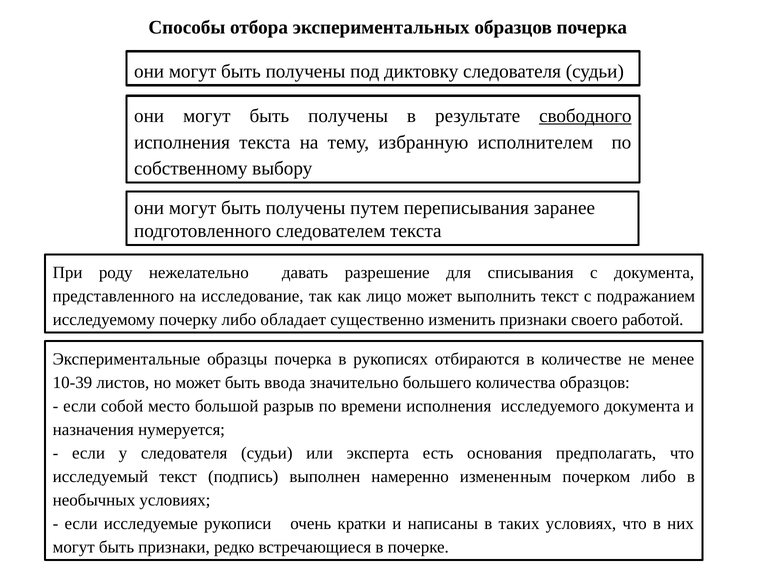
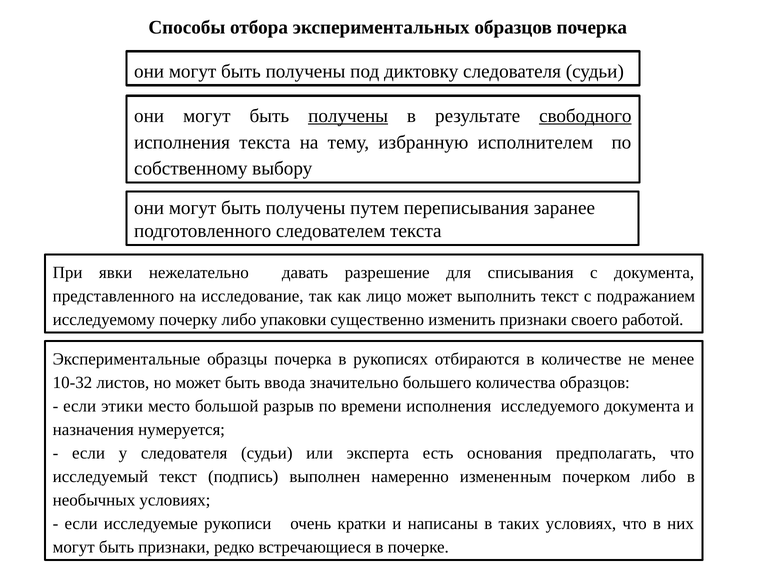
получены at (348, 116) underline: none -> present
роду: роду -> явки
обладает: обладает -> упаковки
10-39: 10-39 -> 10-32
собой: собой -> этики
